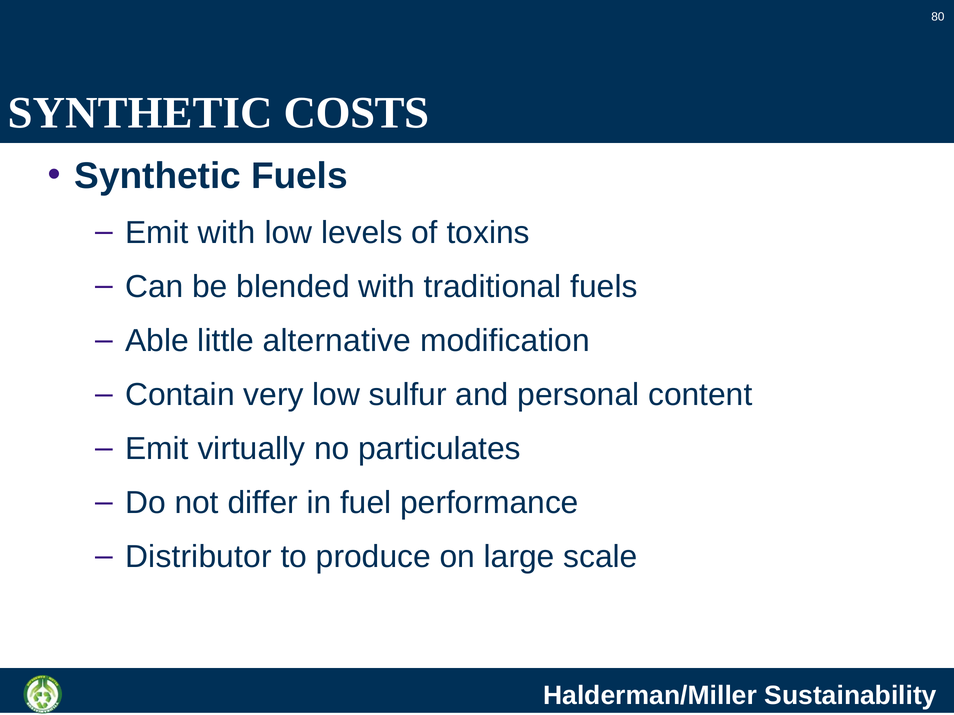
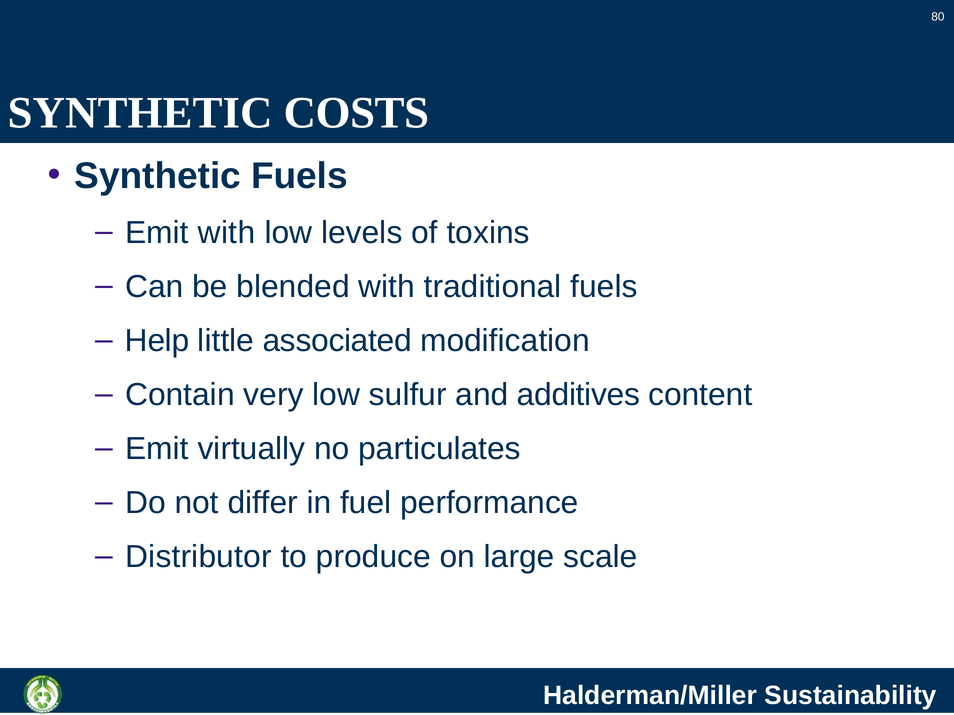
Able: Able -> Help
alternative: alternative -> associated
personal: personal -> additives
